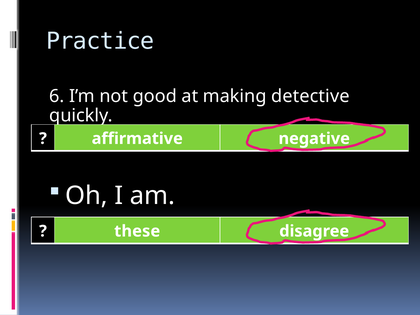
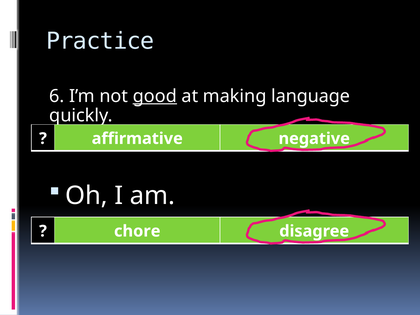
good underline: none -> present
detective: detective -> language
these: these -> chore
